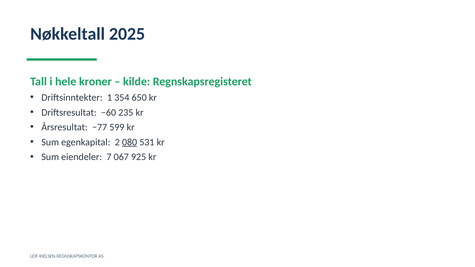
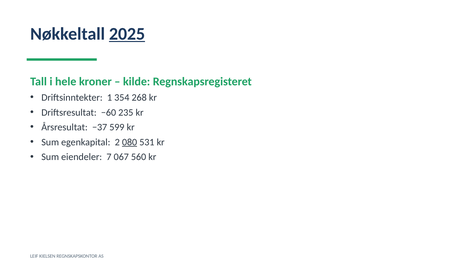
2025 underline: none -> present
650: 650 -> 268
−77: −77 -> −37
925: 925 -> 560
